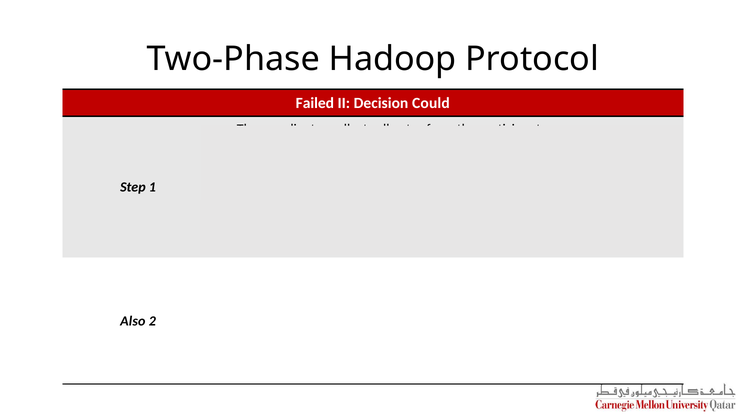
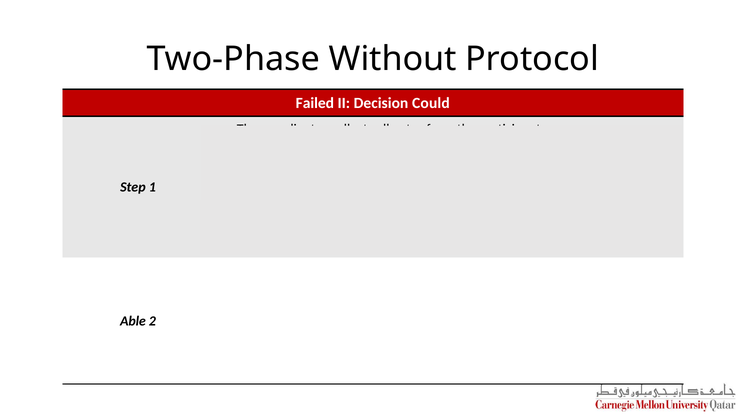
Hadoop: Hadoop -> Without
Also at (133, 322): Also -> Able
